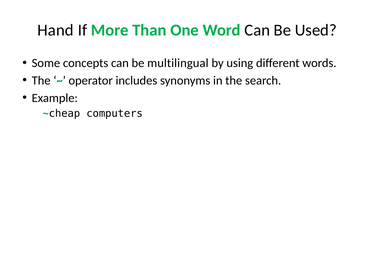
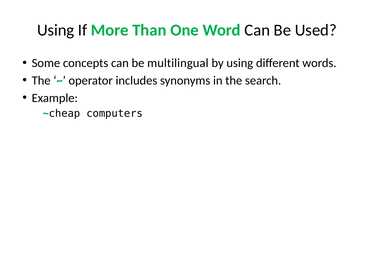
Hand at (56, 30): Hand -> Using
